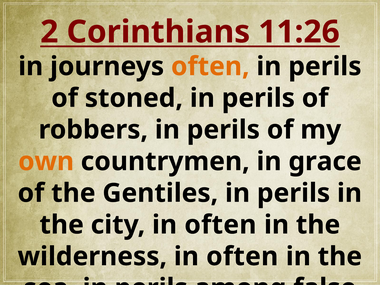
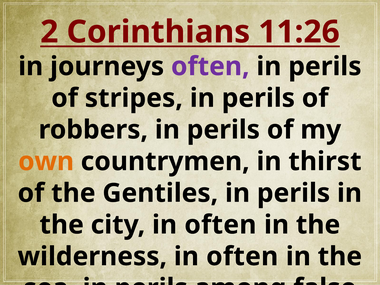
often at (210, 66) colour: orange -> purple
stoned: stoned -> stripes
grace: grace -> thirst
